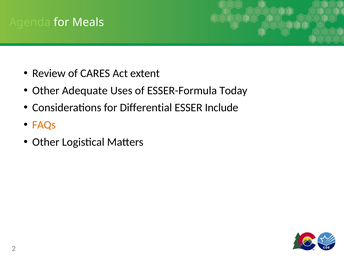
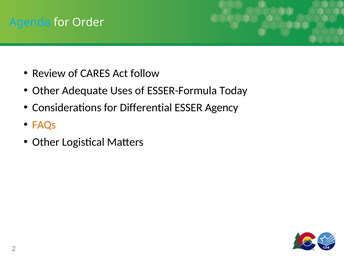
Agenda colour: light green -> light blue
Meals: Meals -> Order
extent: extent -> follow
Include: Include -> Agency
